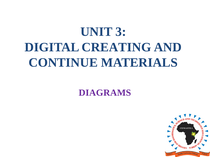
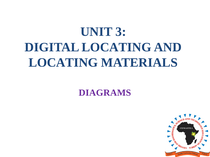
DIGITAL CREATING: CREATING -> LOCATING
CONTINUE at (63, 63): CONTINUE -> LOCATING
